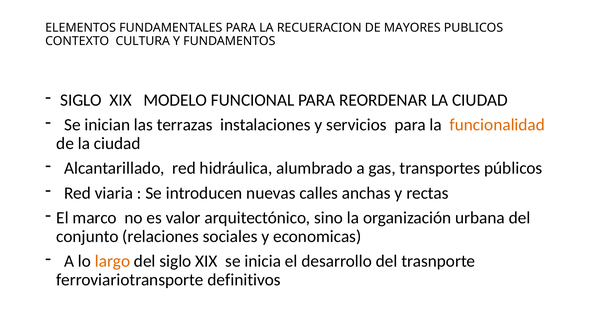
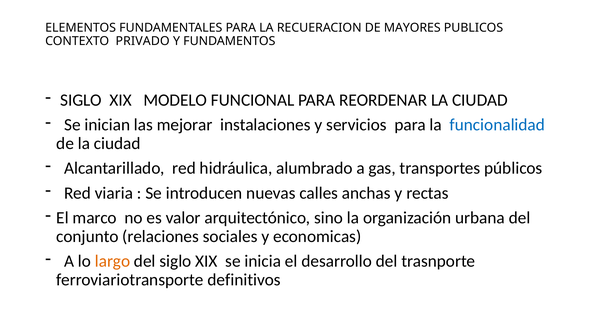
CULTURA: CULTURA -> PRIVADO
terrazas: terrazas -> mejorar
funcionalidad colour: orange -> blue
